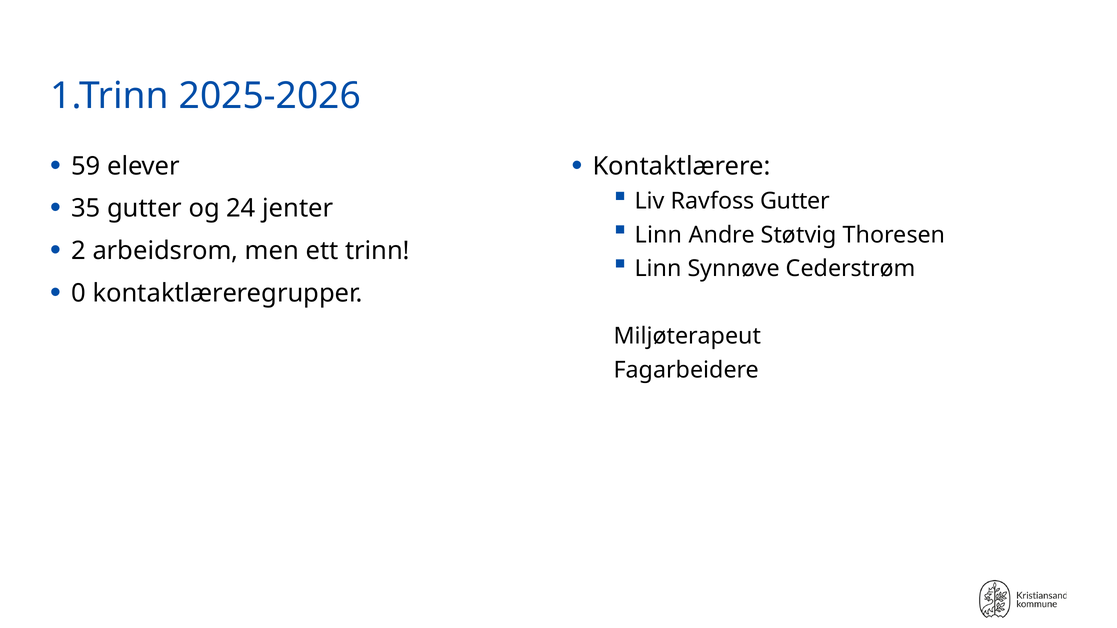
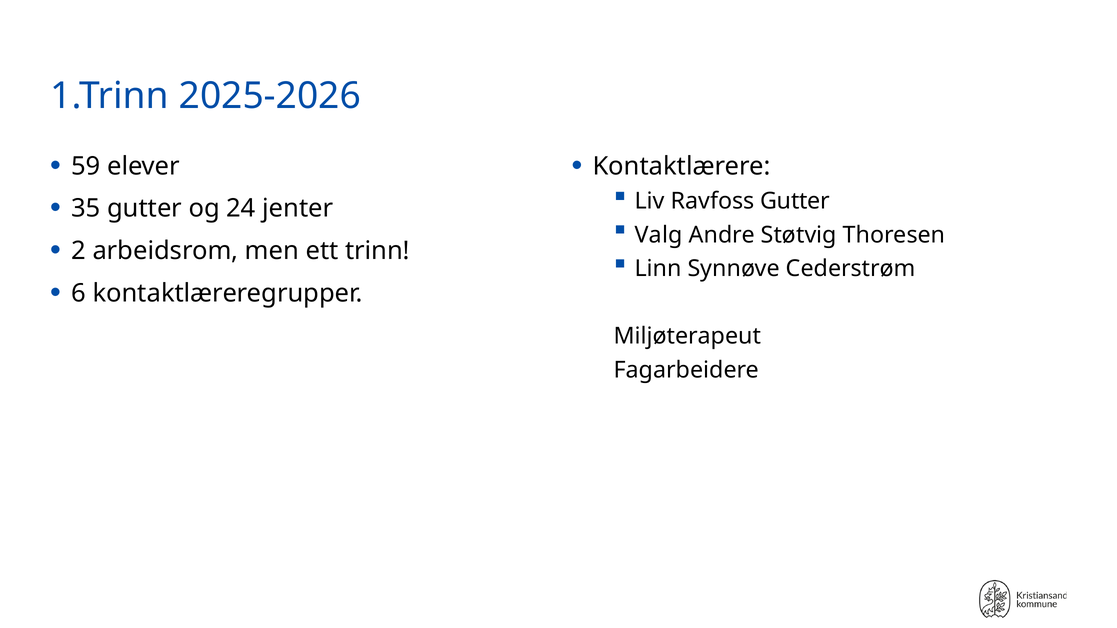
Linn at (659, 235): Linn -> Valg
0: 0 -> 6
